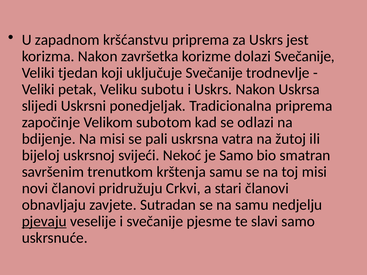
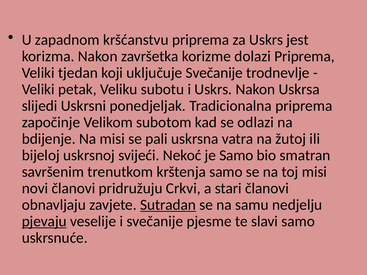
dolazi Svečanije: Svečanije -> Priprema
krštenja samu: samu -> samo
Sutradan underline: none -> present
